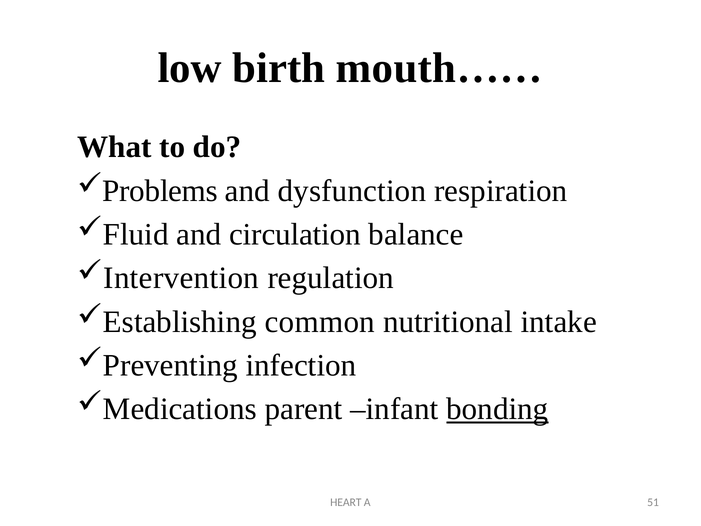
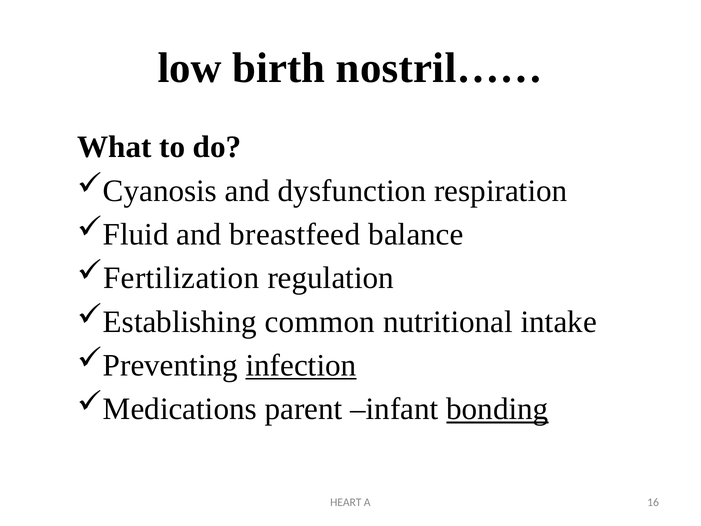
mouth……: mouth…… -> nostril……
Problems: Problems -> Cyanosis
circulation: circulation -> breastfeed
Intervention: Intervention -> Fertilization
infection underline: none -> present
51: 51 -> 16
